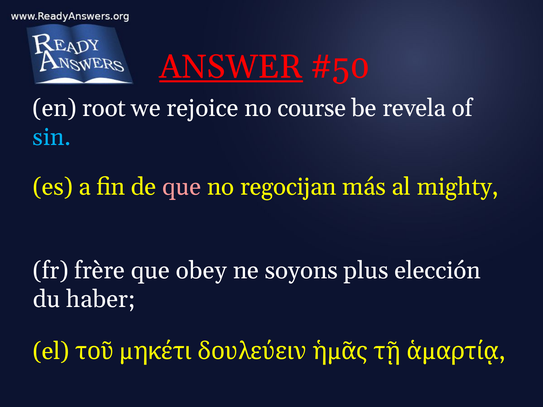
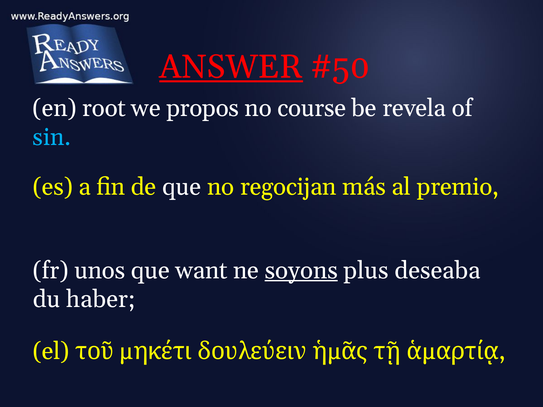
rejoice: rejoice -> propos
que at (182, 187) colour: pink -> white
mighty: mighty -> premio
frère: frère -> unos
obey: obey -> want
soyons underline: none -> present
elección: elección -> deseaba
